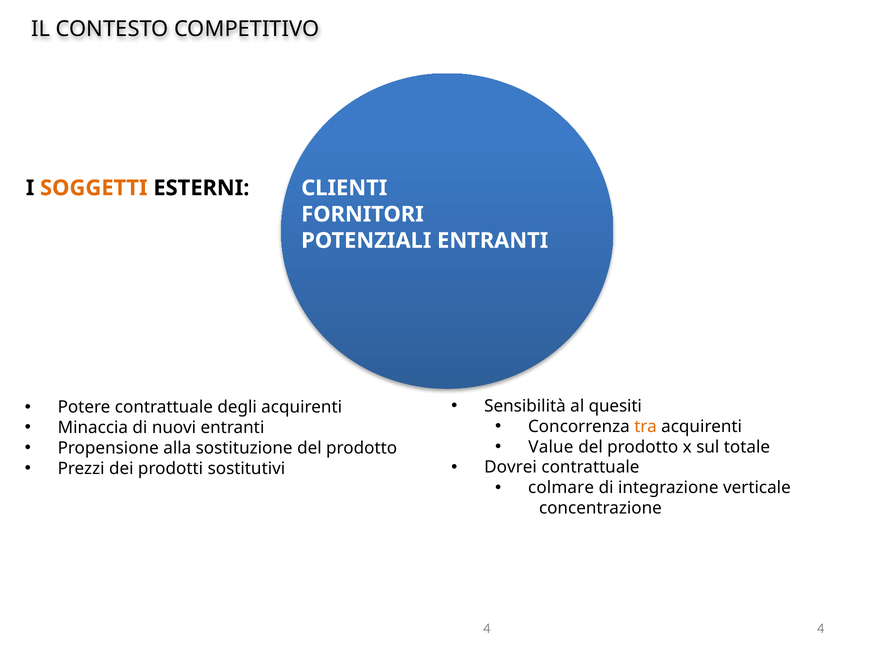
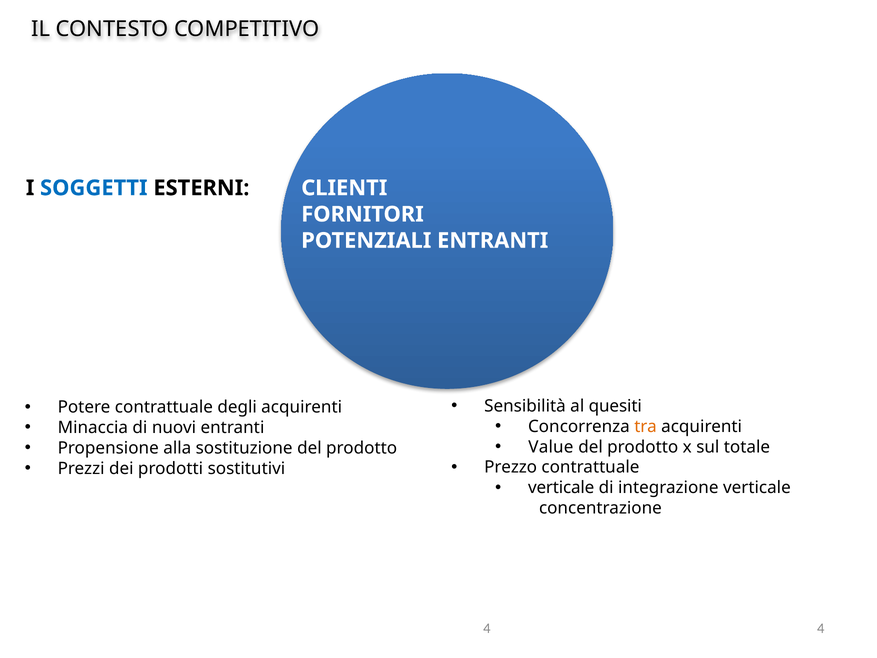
SOGGETTI colour: orange -> blue
Dovrei: Dovrei -> Prezzo
colmare at (561, 488): colmare -> verticale
